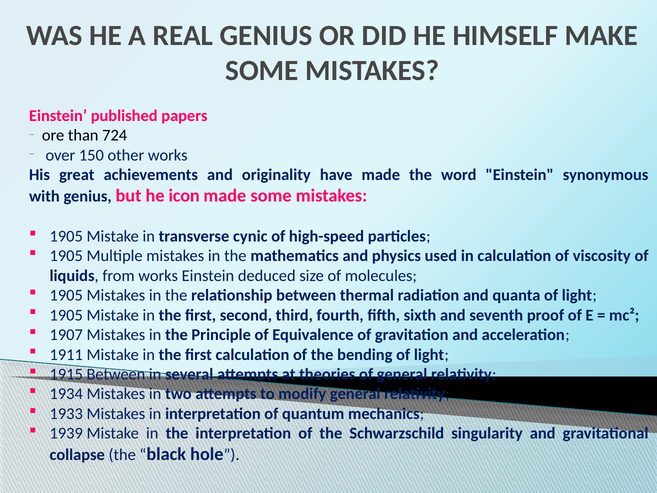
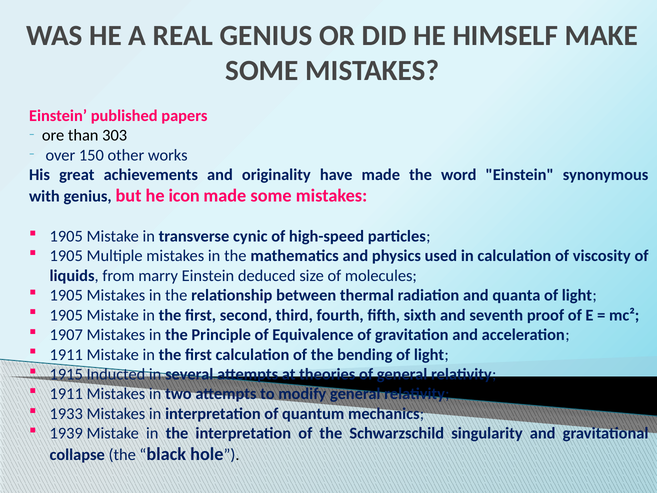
724: 724 -> 303
from works: works -> marry
1915 Between: Between -> Inducted
1934 at (66, 394): 1934 -> 1911
